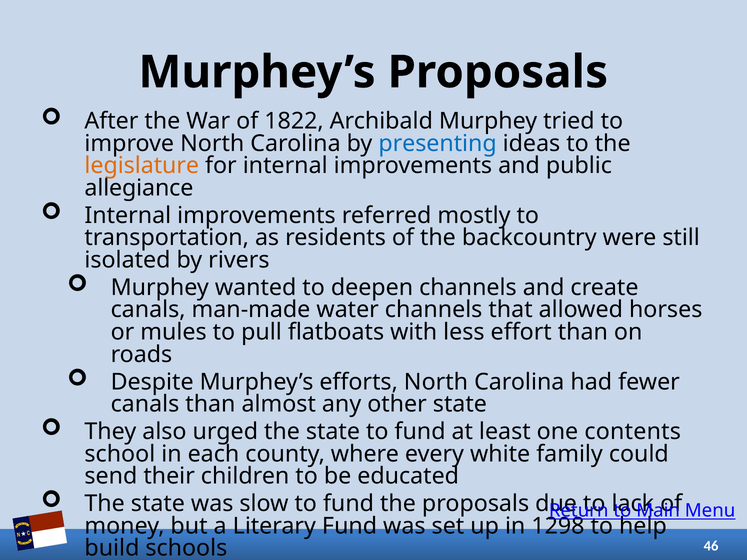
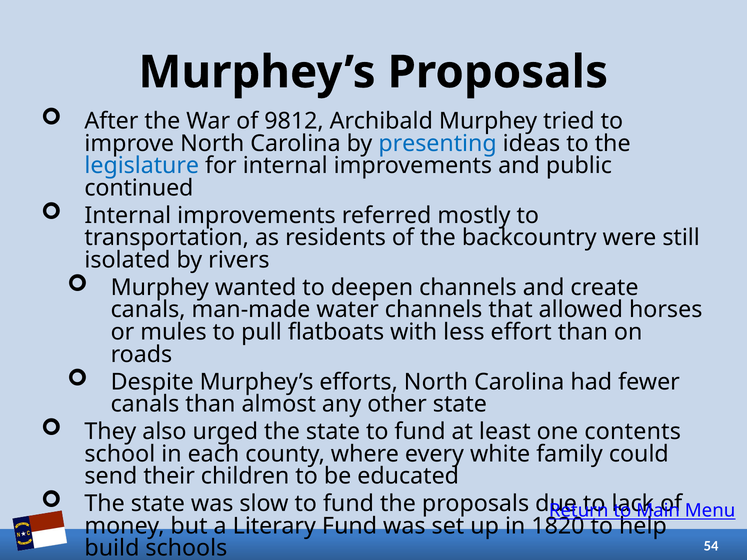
1822: 1822 -> 9812
legislature colour: orange -> blue
allegiance: allegiance -> continued
1298: 1298 -> 1820
46: 46 -> 54
